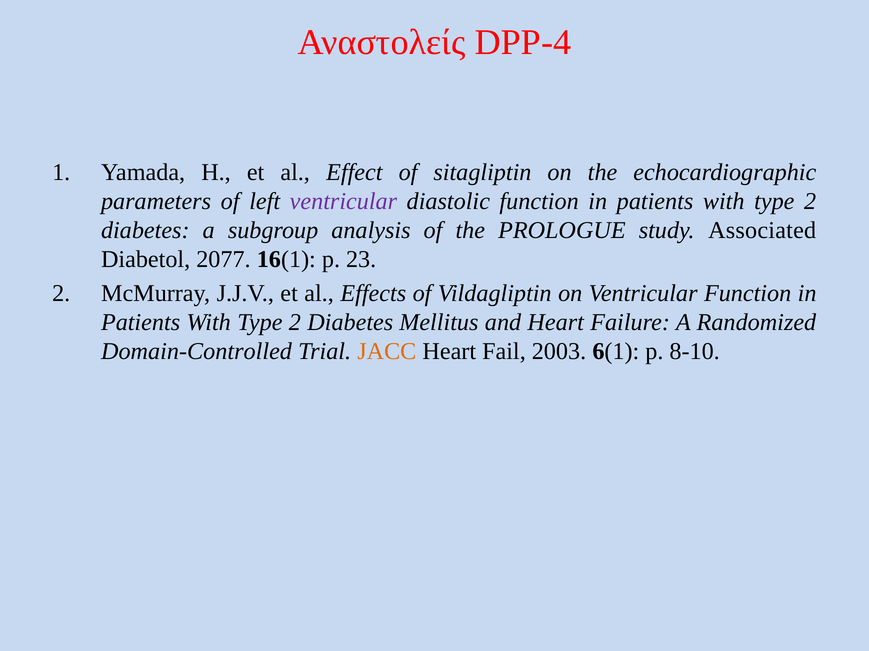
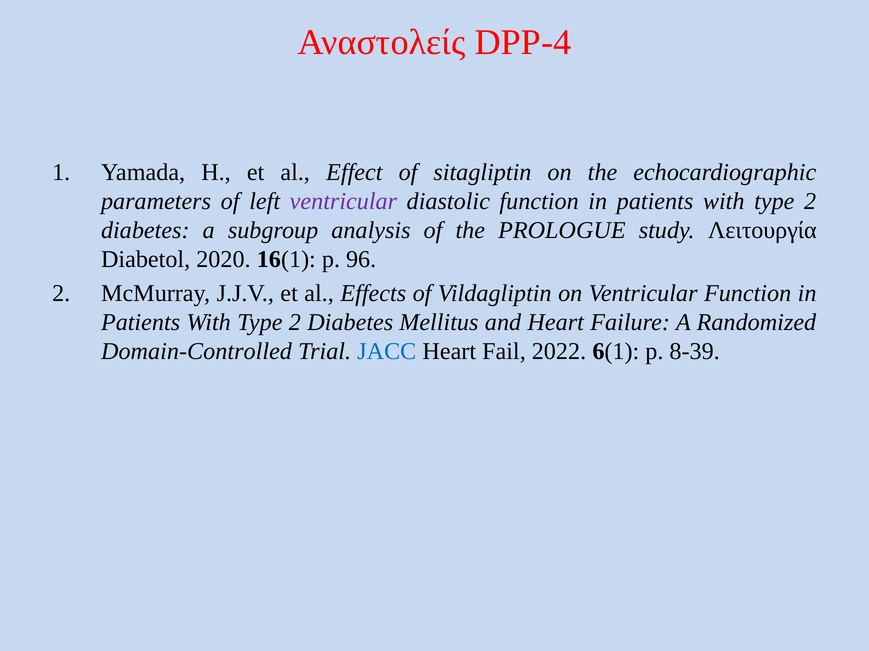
Associated: Associated -> Λειτουργία
2077: 2077 -> 2020
23: 23 -> 96
JACC colour: orange -> blue
2003: 2003 -> 2022
8-10: 8-10 -> 8-39
